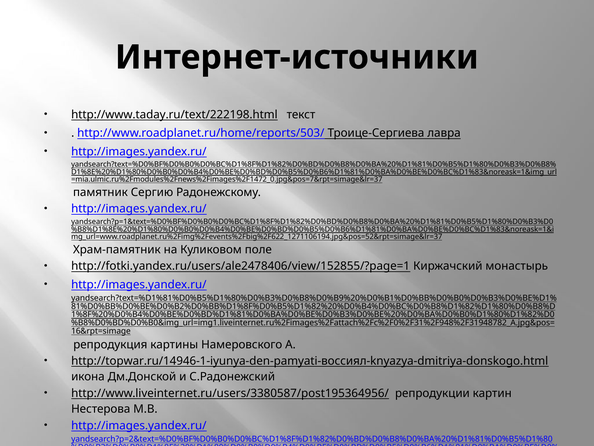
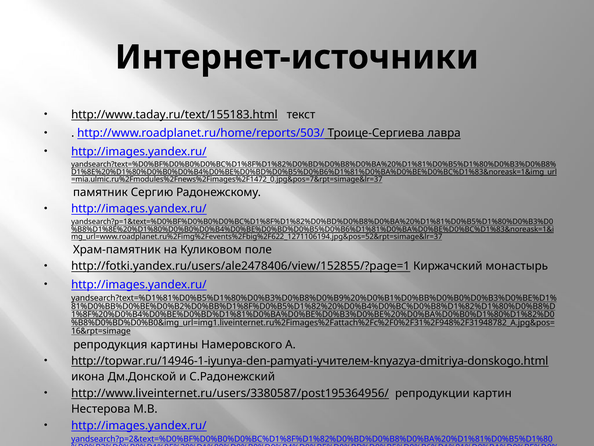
http://www.taday.ru/text/222198.html: http://www.taday.ru/text/222198.html -> http://www.taday.ru/text/155183.html
http://topwar.ru/14946-1-iyunya-den-pamyati-воссиял-knyazya-dmitriya-donskogo.html: http://topwar.ru/14946-1-iyunya-den-pamyati-воссиял-knyazya-dmitriya-donskogo.html -> http://topwar.ru/14946-1-iyunya-den-pamyati-учителем-knyazya-dmitriya-donskogo.html
